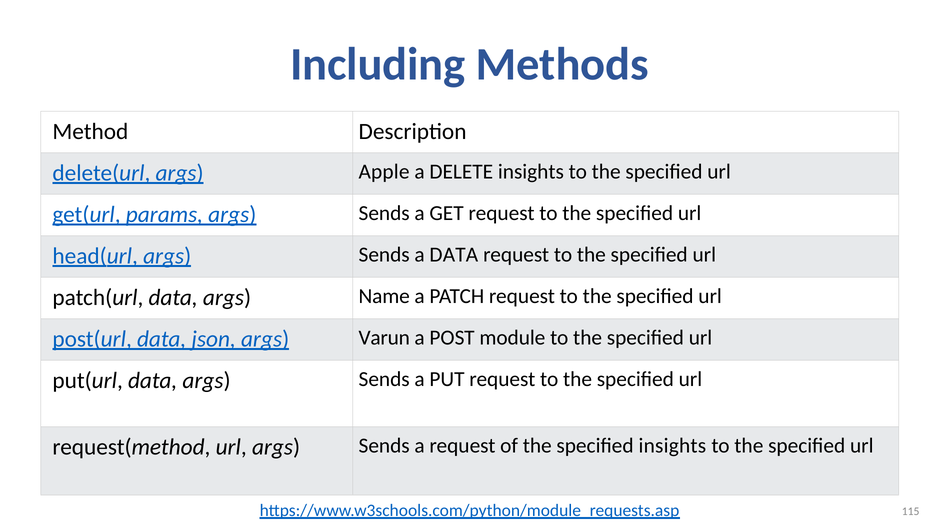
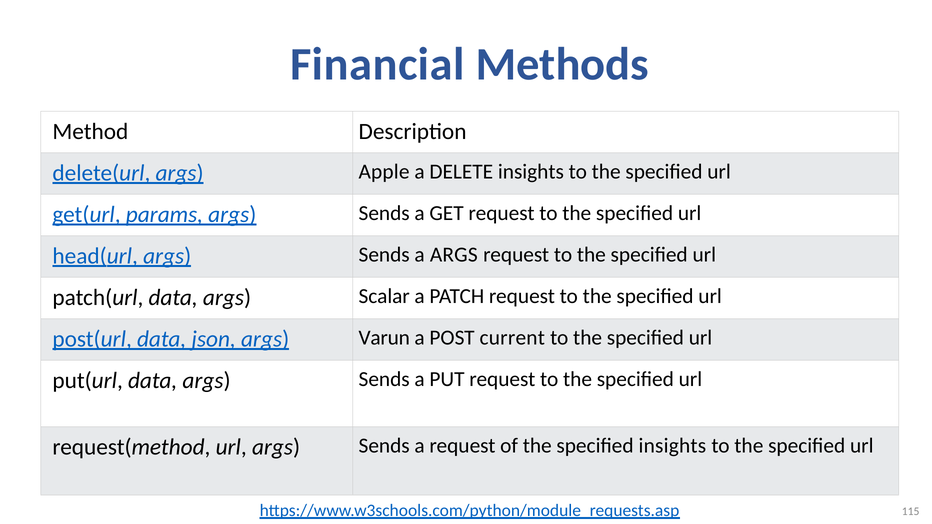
Including: Including -> Financial
a DATA: DATA -> ARGS
Name: Name -> Scalar
module: module -> current
